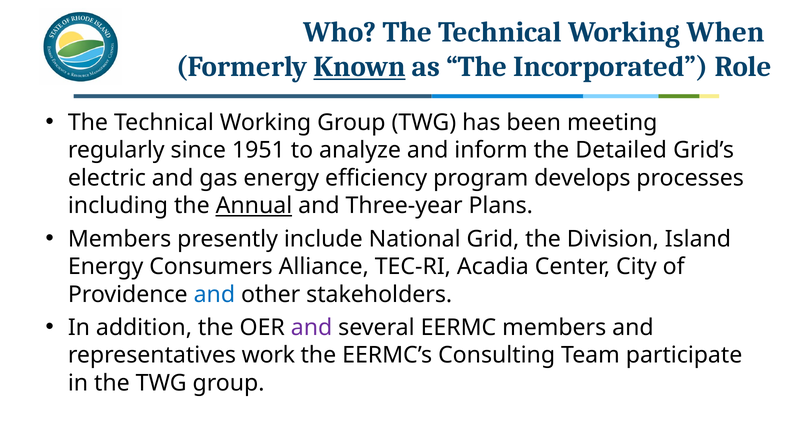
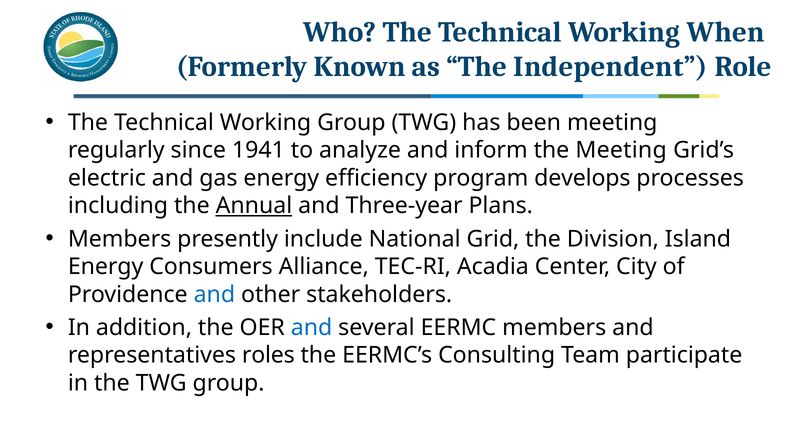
Known underline: present -> none
Incorporated: Incorporated -> Independent
1951: 1951 -> 1941
the Detailed: Detailed -> Meeting
and at (312, 328) colour: purple -> blue
work: work -> roles
